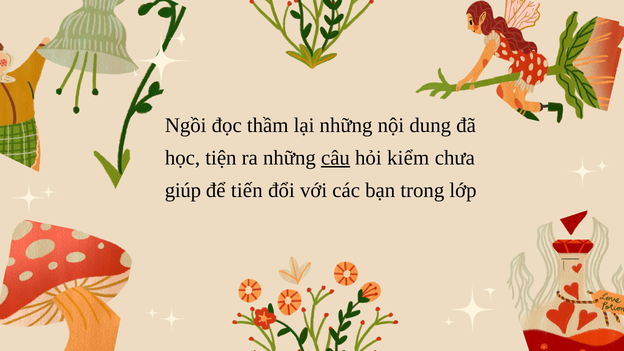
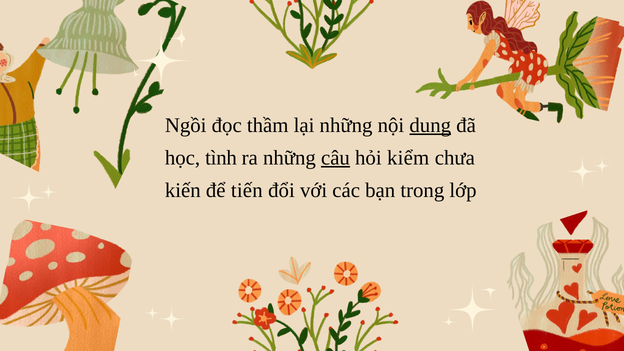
dung underline: none -> present
tiện: tiện -> tình
giúp: giúp -> kiến
